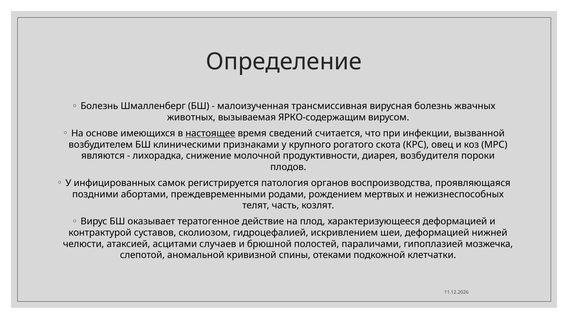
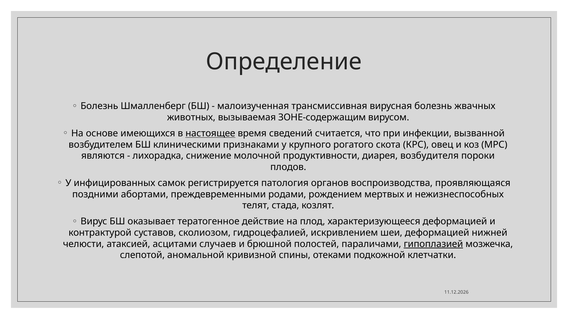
ЯРКО-содержащим: ЯРКО-содержащим -> ЗОНЕ-содержащим
часть: часть -> стада
гипоплазией underline: none -> present
